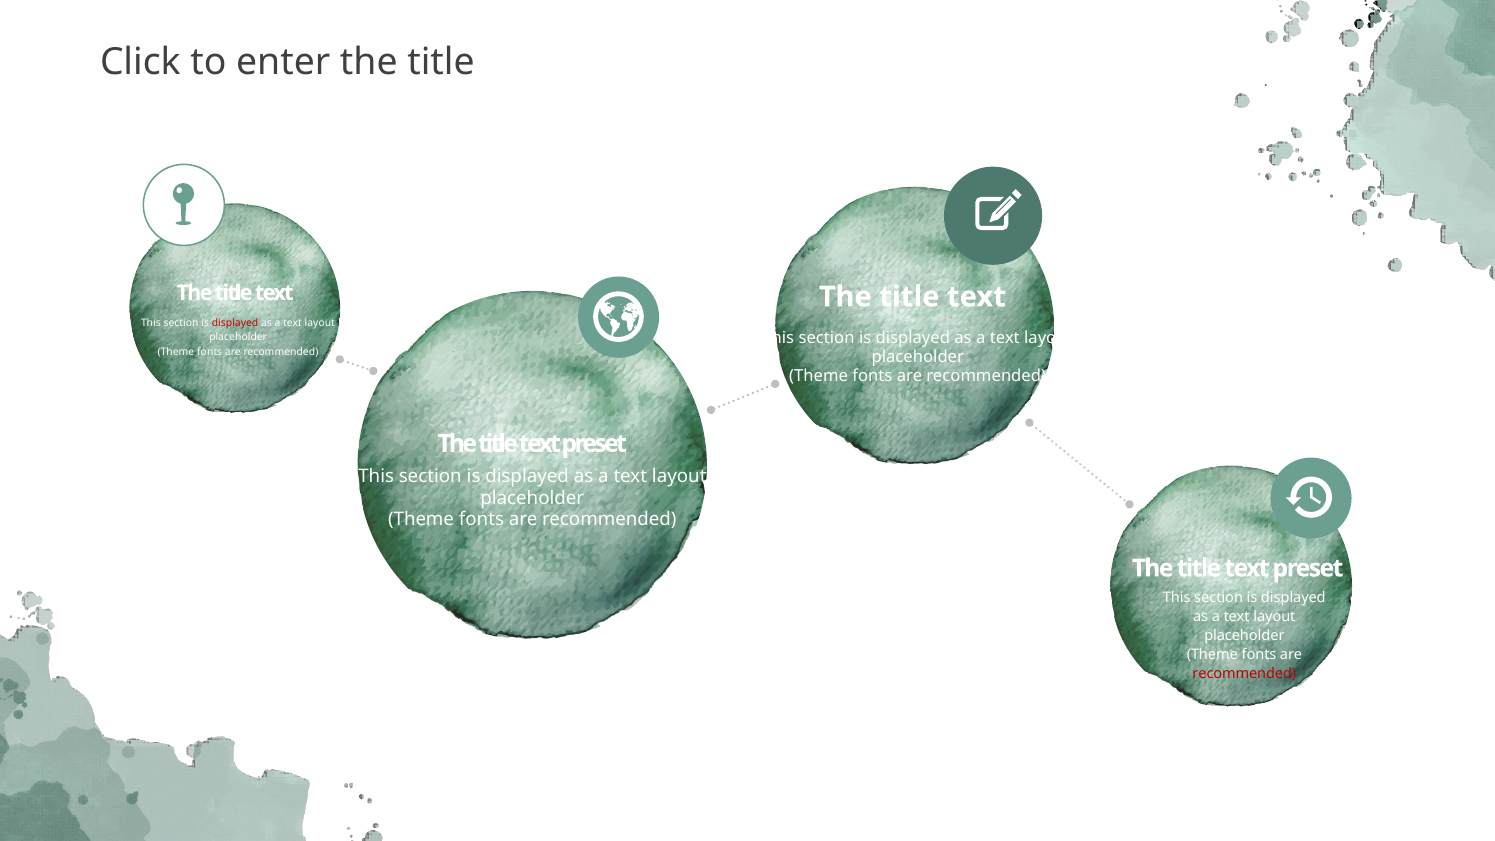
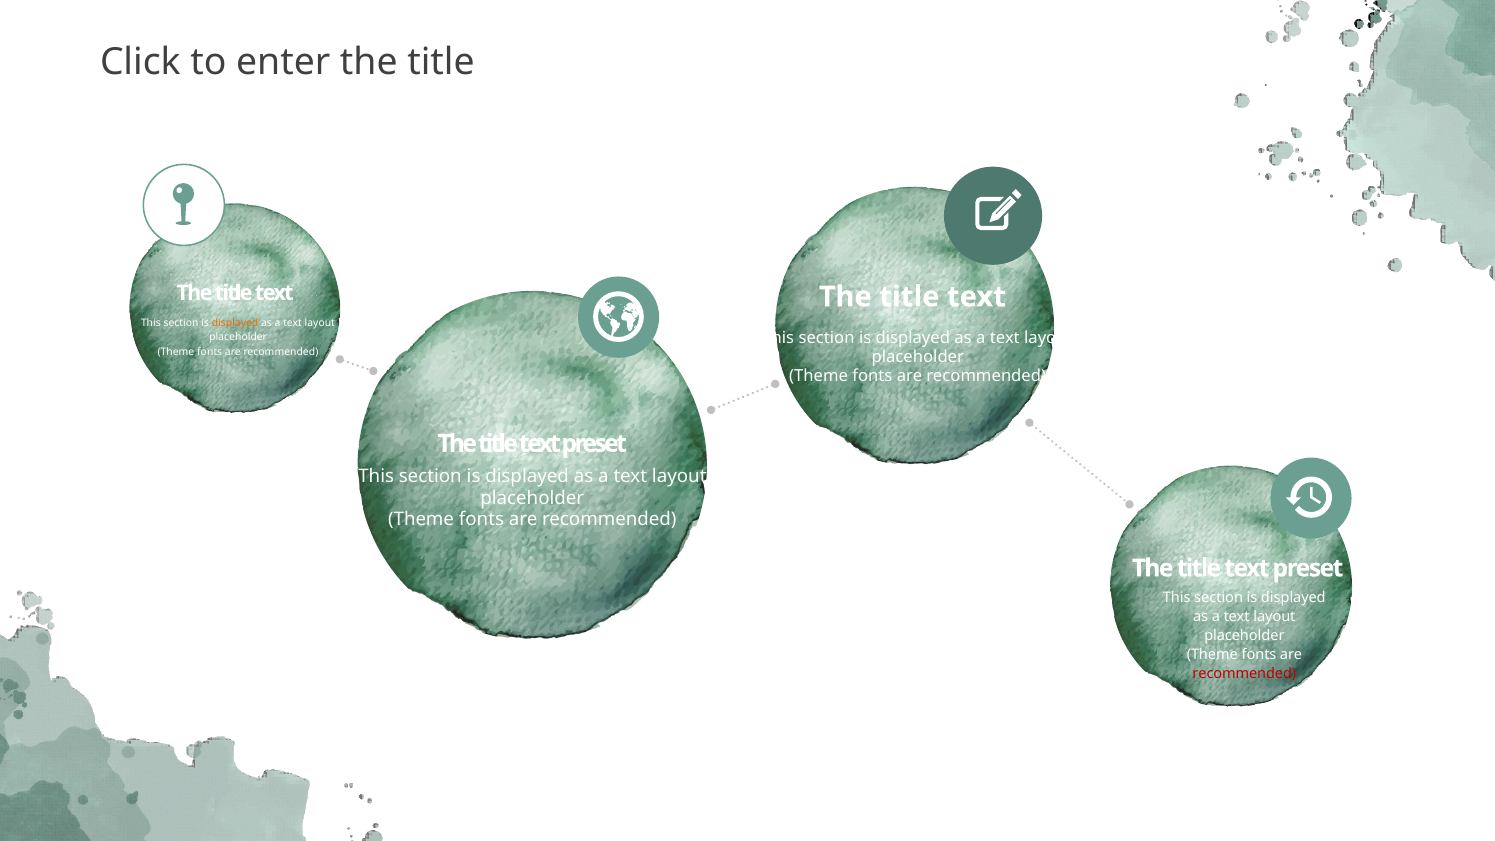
displayed at (235, 323) colour: red -> orange
